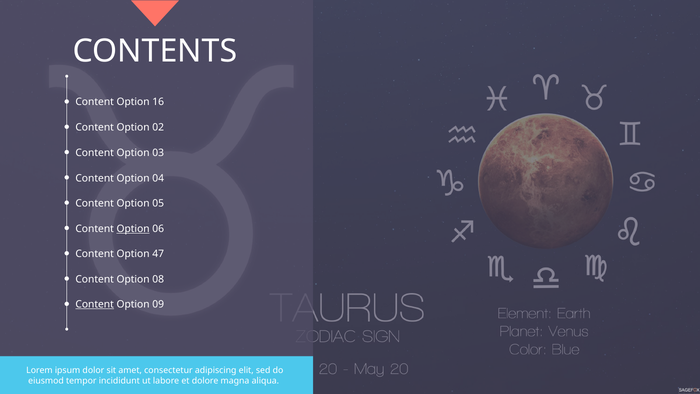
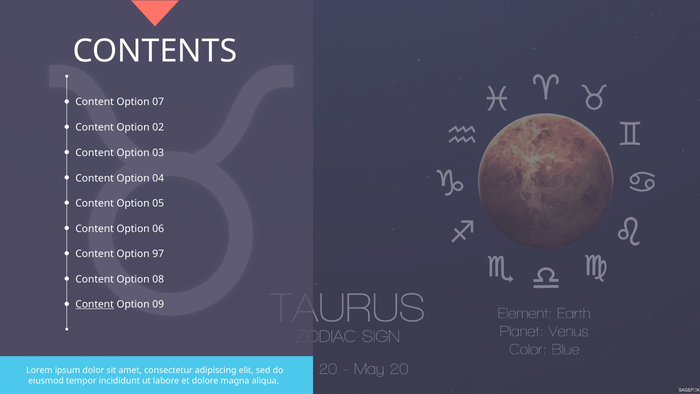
16: 16 -> 07
Option at (133, 229) underline: present -> none
47: 47 -> 97
